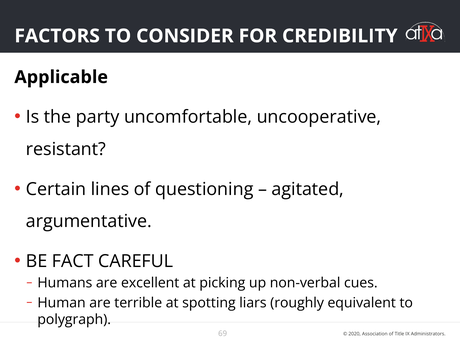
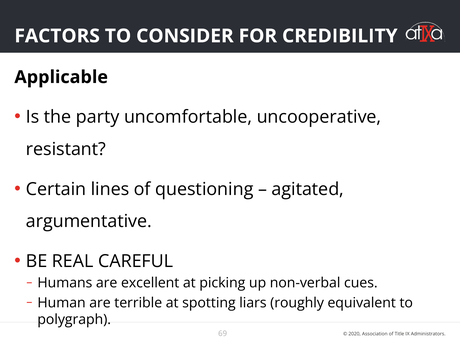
FACT: FACT -> REAL
